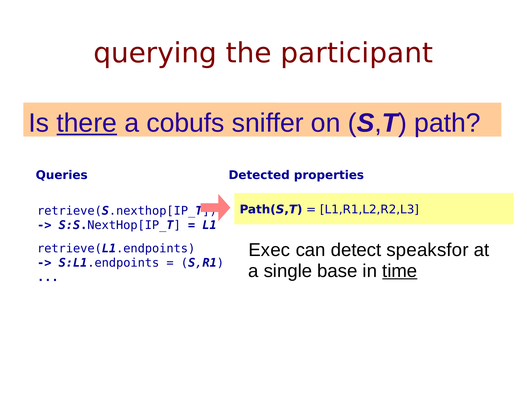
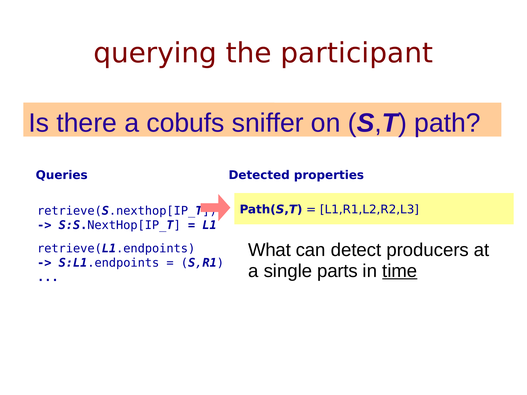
there underline: present -> none
Exec: Exec -> What
speaksfor: speaksfor -> producers
base: base -> parts
